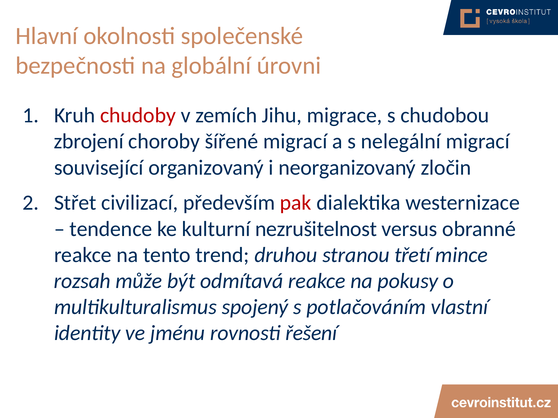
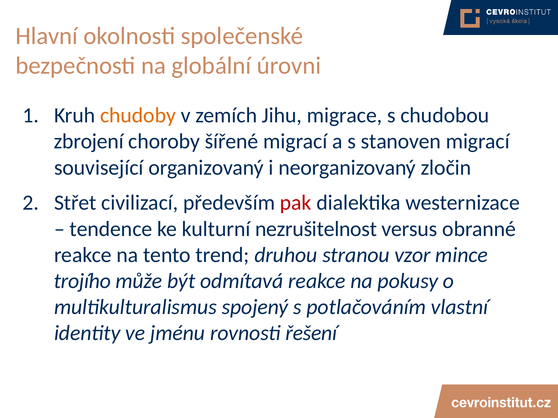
chudoby colour: red -> orange
nelegální: nelegální -> stanoven
třetí: třetí -> vzor
rozsah: rozsah -> trojího
